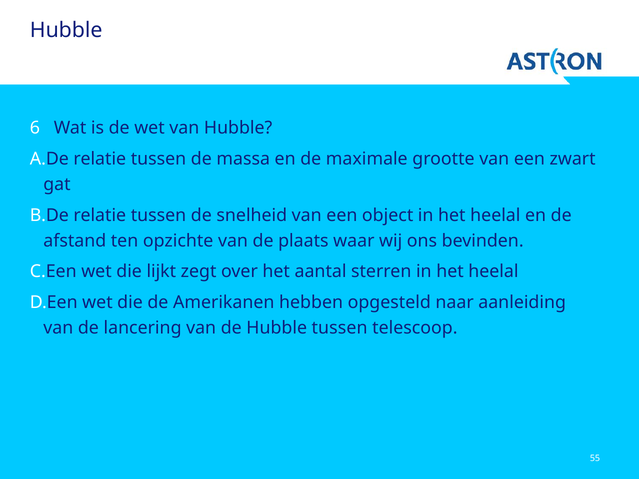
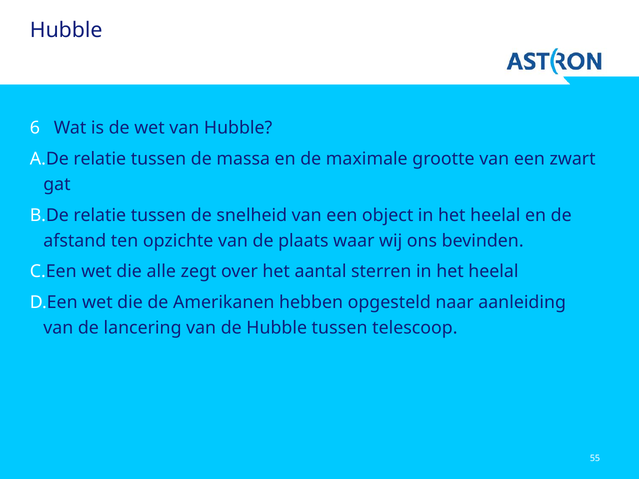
lijkt: lijkt -> alle
